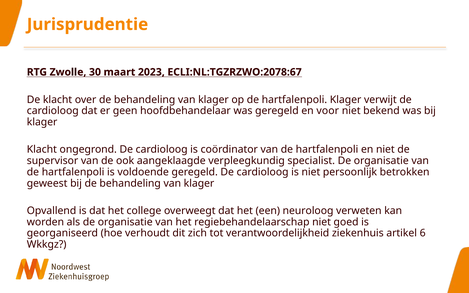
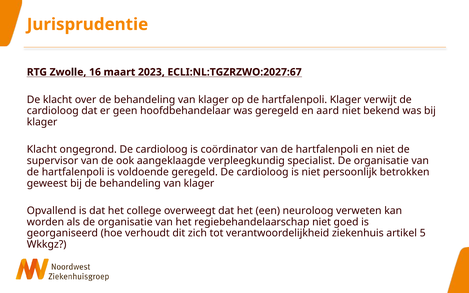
30: 30 -> 16
ECLI:NL:TGZRZWO:2078:67: ECLI:NL:TGZRZWO:2078:67 -> ECLI:NL:TGZRZWO:2027:67
voor: voor -> aard
6: 6 -> 5
